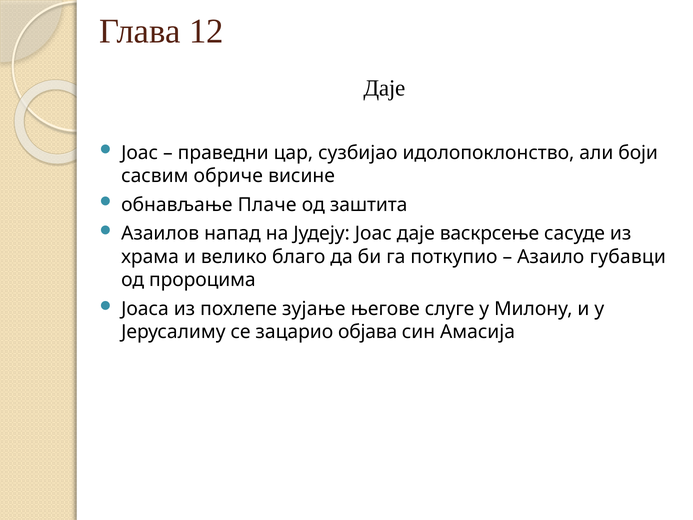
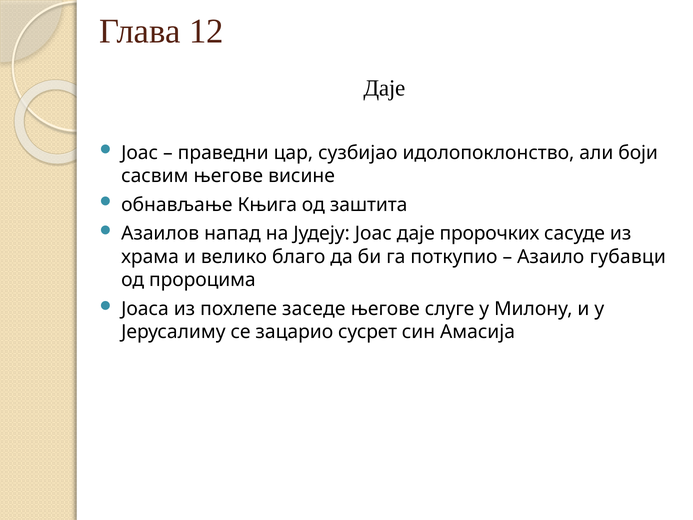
сасвим обриче: обриче -> његове
Плаче: Плаче -> Књига
васкрсење: васкрсење -> пророчких
зујање: зујање -> заседе
објава: објава -> сусрет
